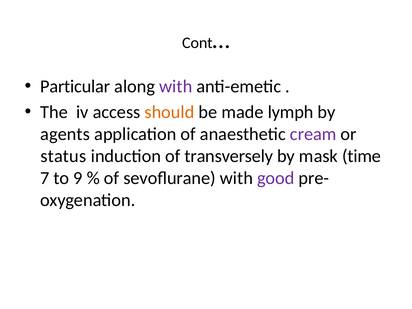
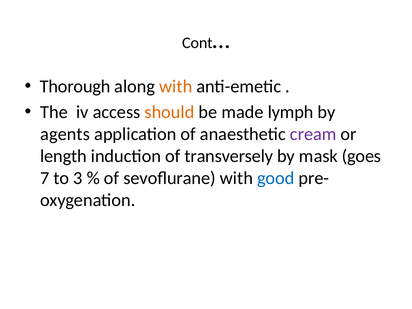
Particular: Particular -> Thorough
with at (176, 86) colour: purple -> orange
status: status -> length
time: time -> goes
9: 9 -> 3
good colour: purple -> blue
